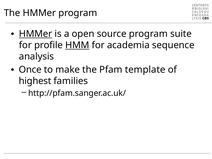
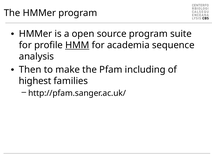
HMMer at (36, 34) underline: present -> none
Once: Once -> Then
template: template -> including
